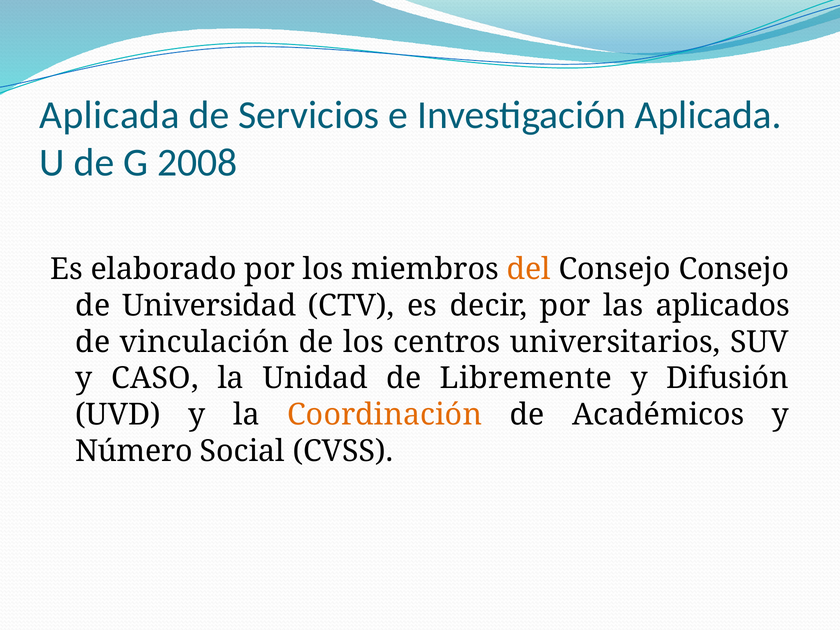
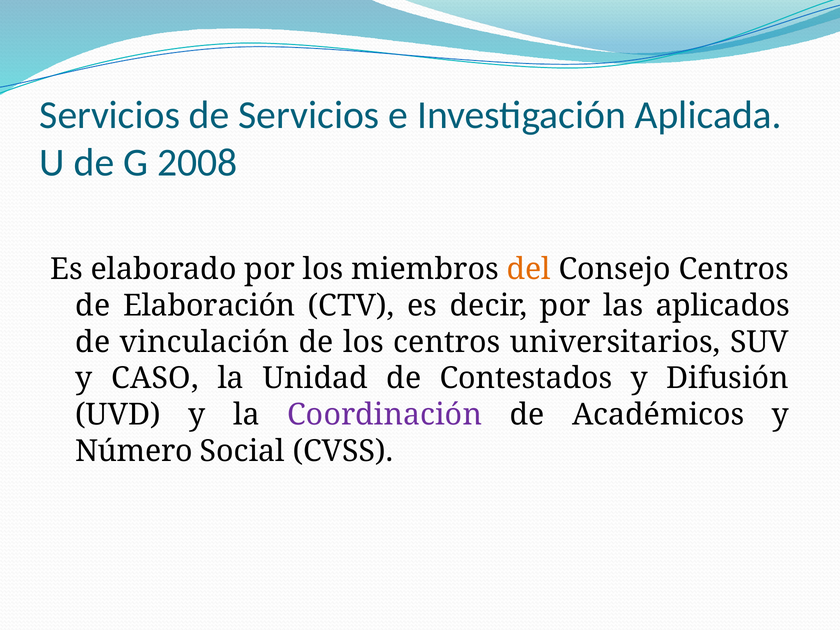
Aplicada at (110, 115): Aplicada -> Servicios
Consejo Consejo: Consejo -> Centros
Universidad: Universidad -> Elaboración
Libremente: Libremente -> Contestados
Coordinación colour: orange -> purple
